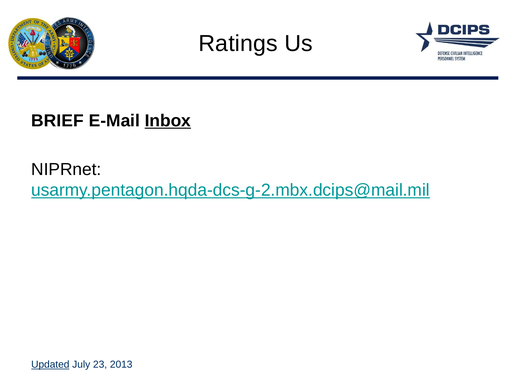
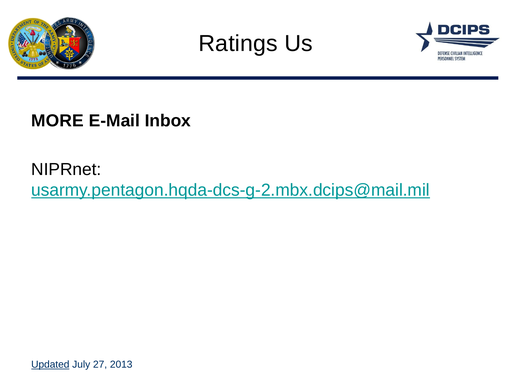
BRIEF: BRIEF -> MORE
Inbox underline: present -> none
23: 23 -> 27
